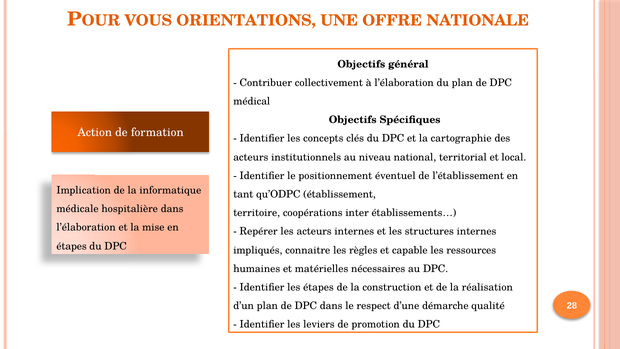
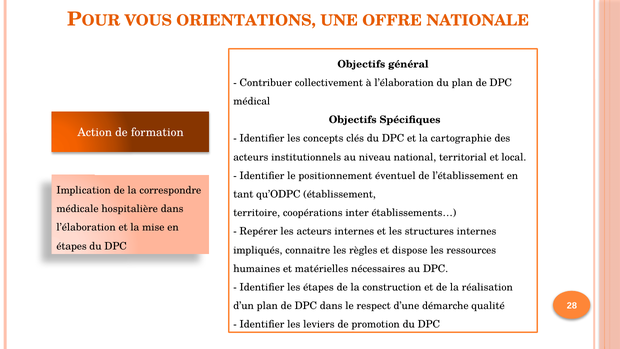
informatique: informatique -> correspondre
capable: capable -> dispose
